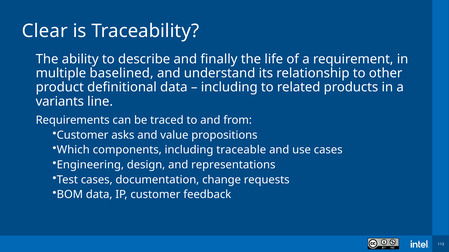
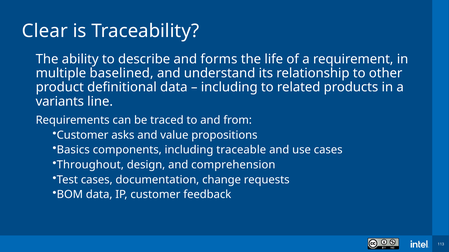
finally: finally -> forms
Which: Which -> Basics
Engineering: Engineering -> Throughout
representations: representations -> comprehension
